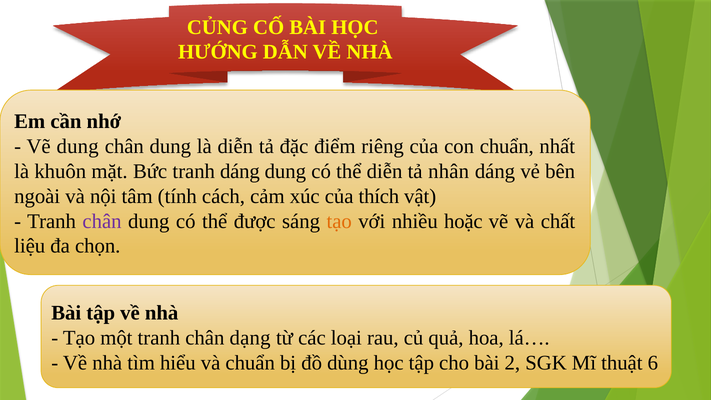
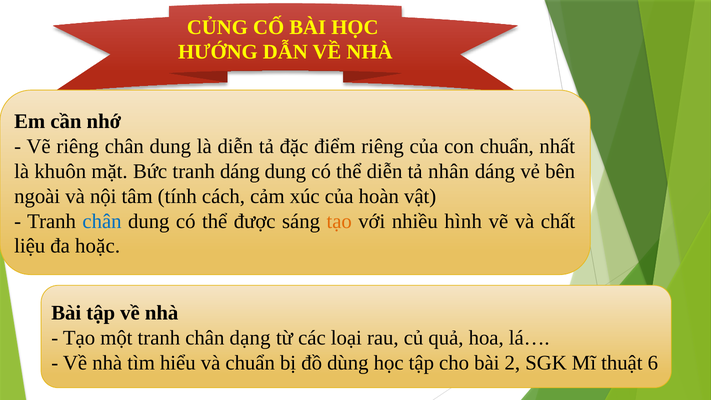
Vẽ dung: dung -> riêng
thích: thích -> hoàn
chân at (102, 221) colour: purple -> blue
hoặc: hoặc -> hình
chọn: chọn -> hoặc
